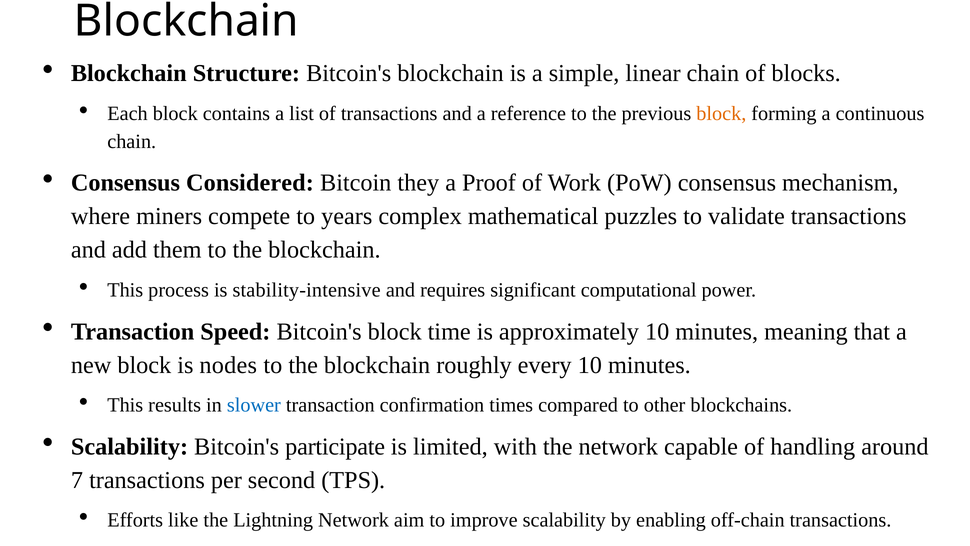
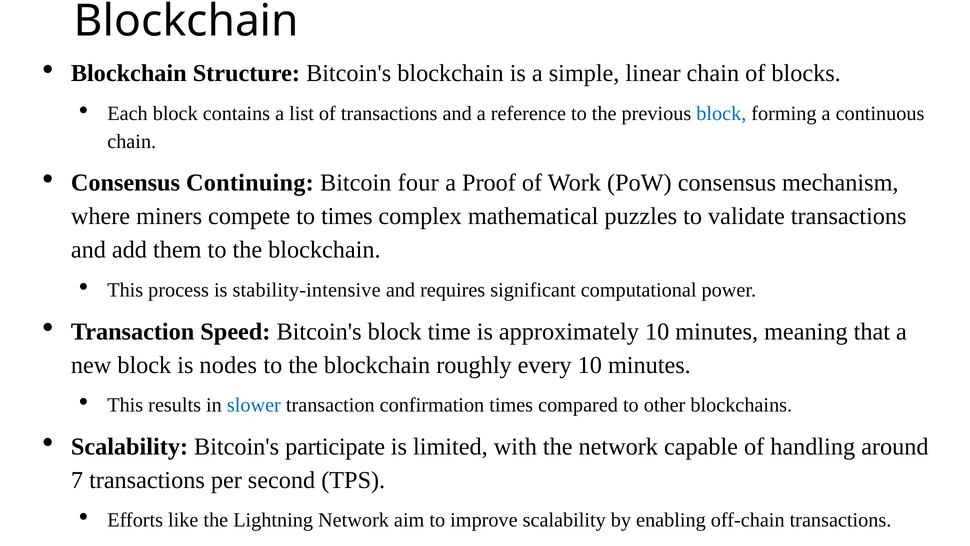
block at (721, 114) colour: orange -> blue
Considered: Considered -> Continuing
they: they -> four
to years: years -> times
